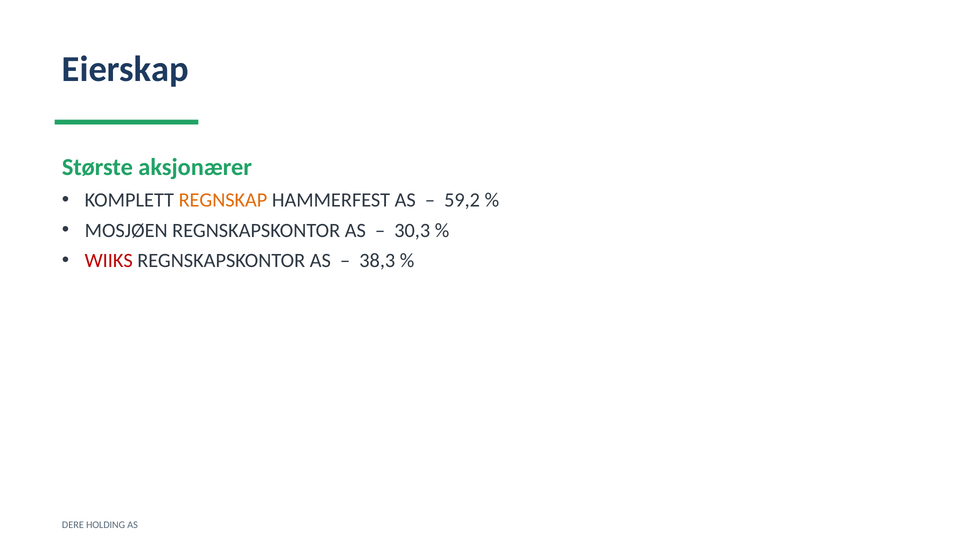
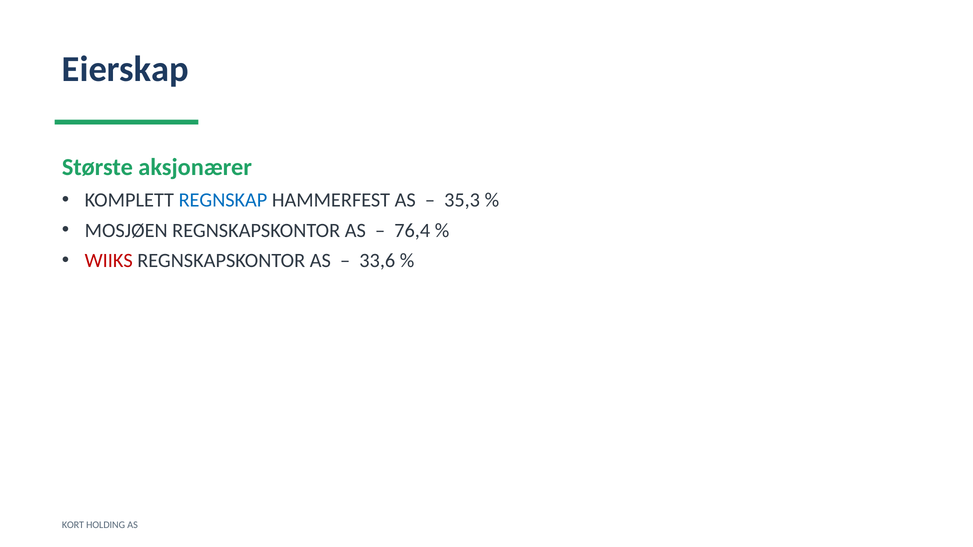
REGNSKAP colour: orange -> blue
59,2: 59,2 -> 35,3
30,3: 30,3 -> 76,4
38,3: 38,3 -> 33,6
DERE: DERE -> KORT
